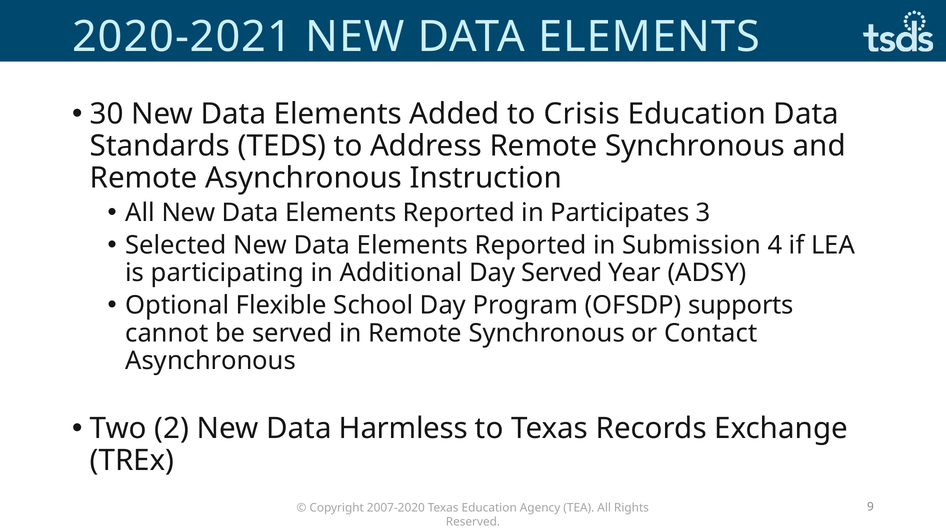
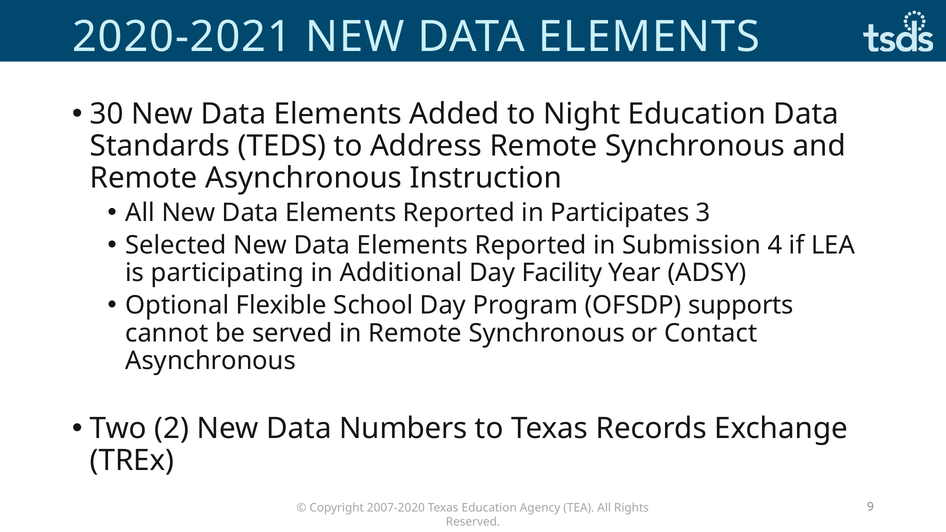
Crisis: Crisis -> Night
Day Served: Served -> Facility
Harmless: Harmless -> Numbers
